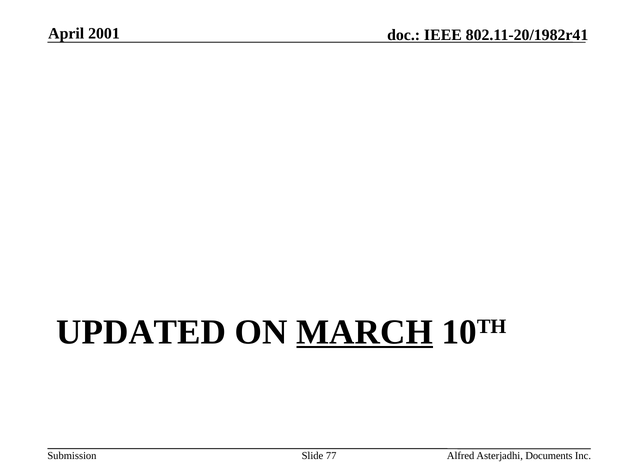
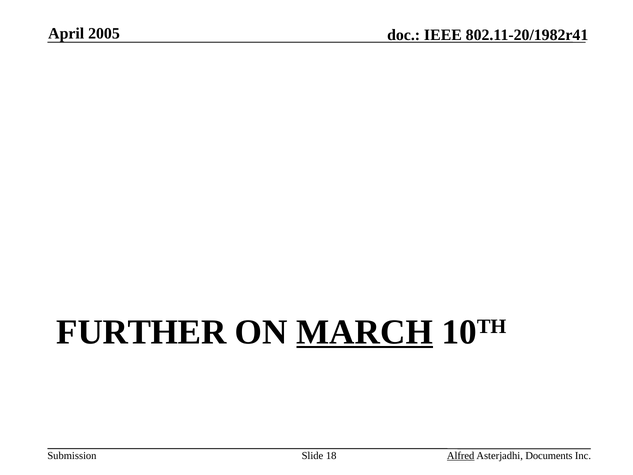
2001: 2001 -> 2005
UPDATED: UPDATED -> FURTHER
77: 77 -> 18
Alfred underline: none -> present
